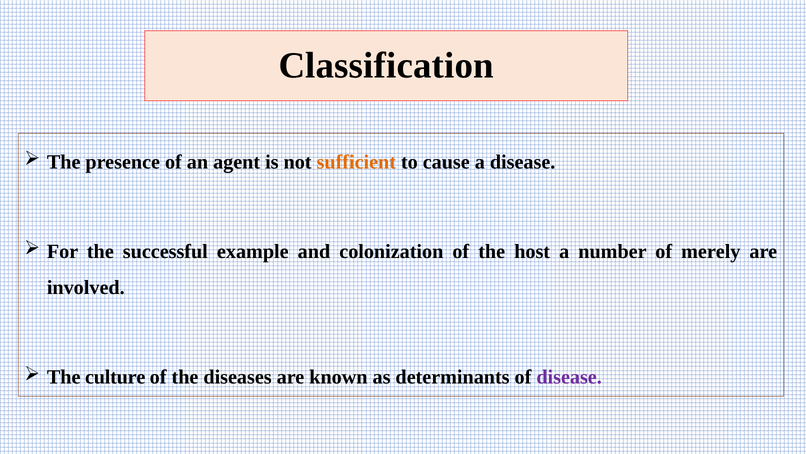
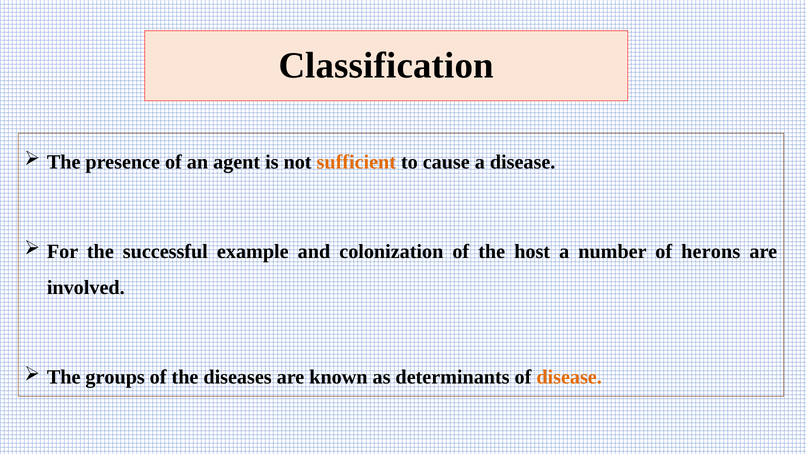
merely: merely -> herons
culture: culture -> groups
disease at (569, 377) colour: purple -> orange
